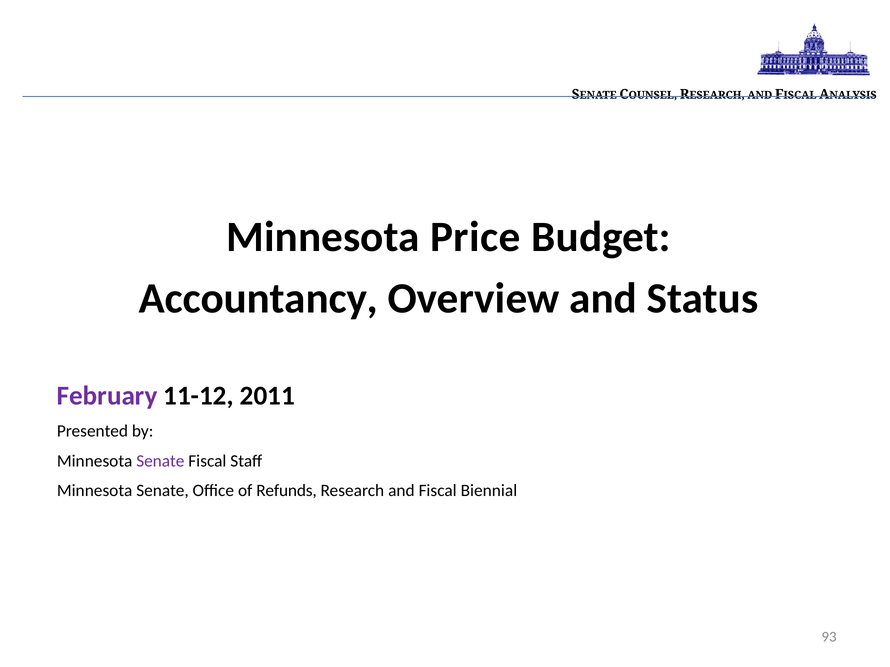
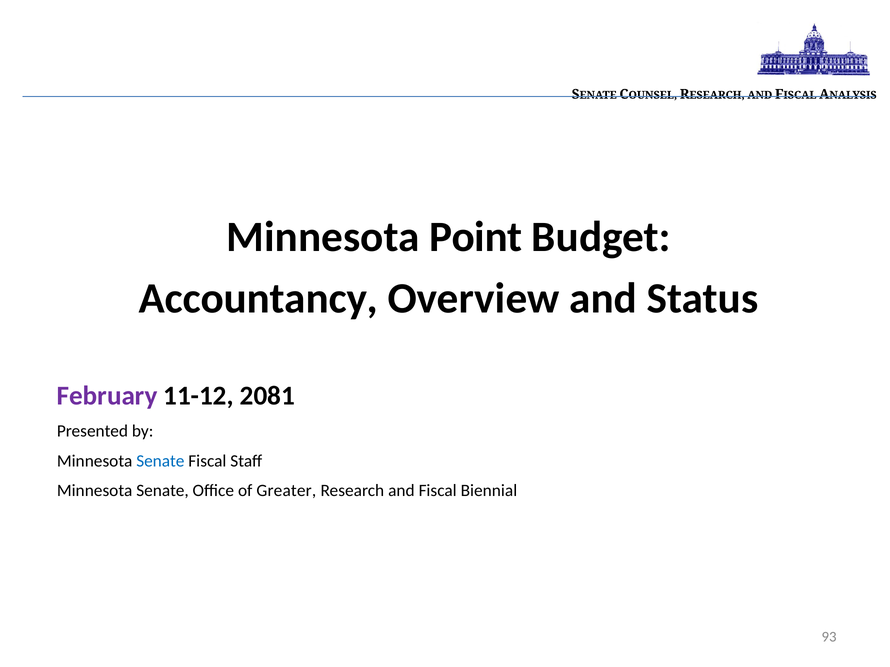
Price: Price -> Point
2011: 2011 -> 2081
Senate at (160, 461) colour: purple -> blue
Refunds: Refunds -> Greater
